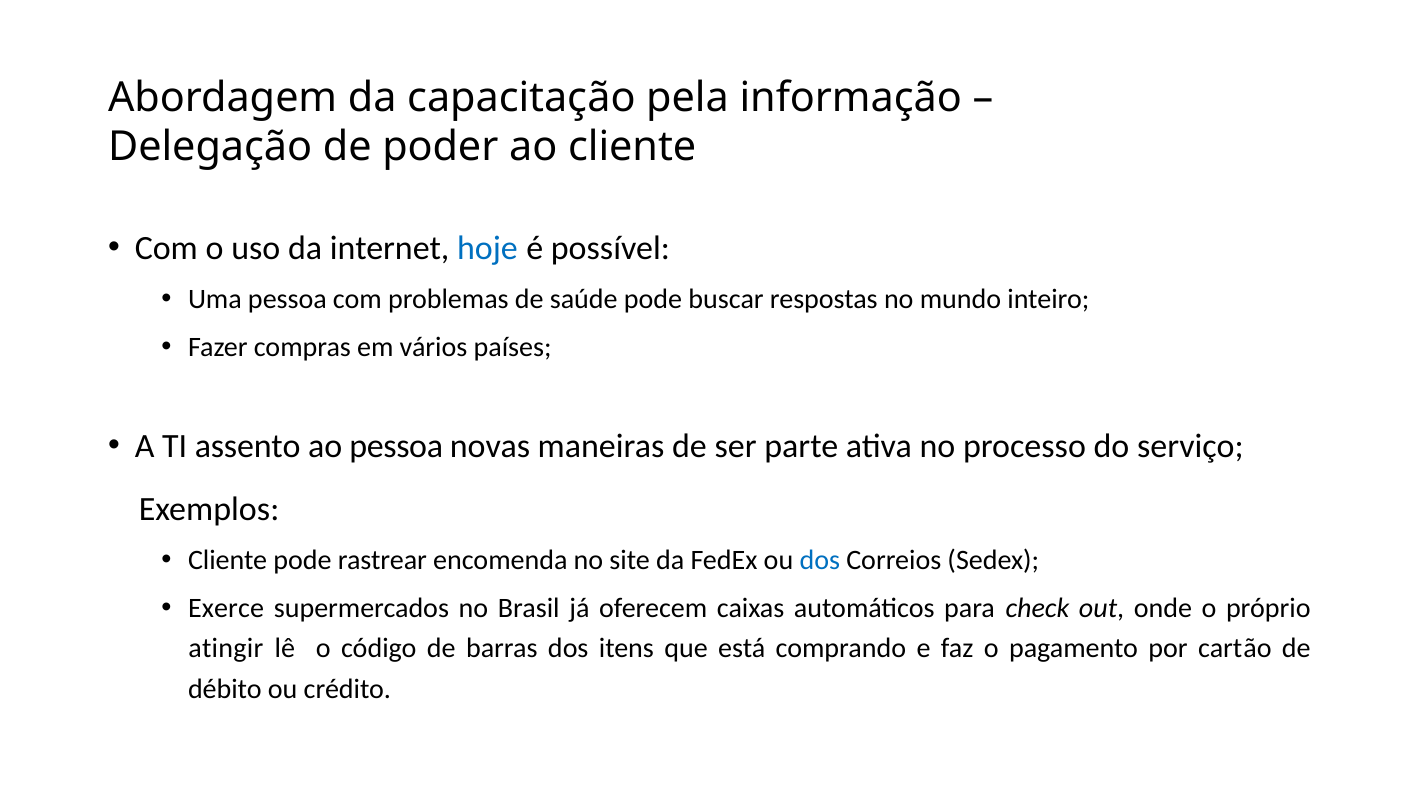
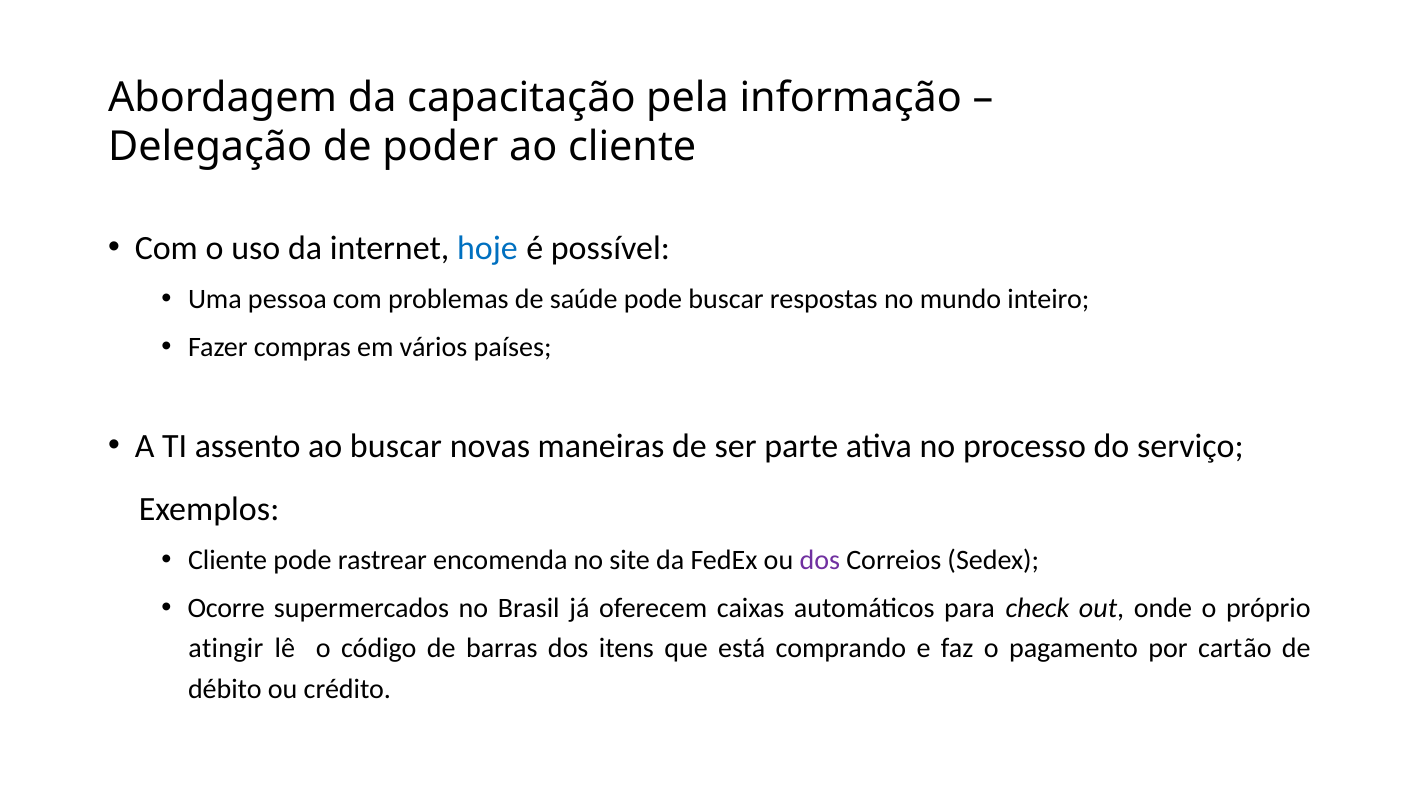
ao pessoa: pessoa -> buscar
dos at (820, 561) colour: blue -> purple
Exerce: Exerce -> Ocorre
